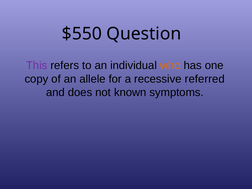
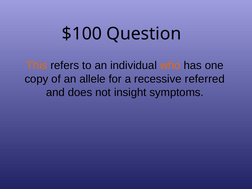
$550: $550 -> $100
This colour: purple -> orange
known: known -> insight
